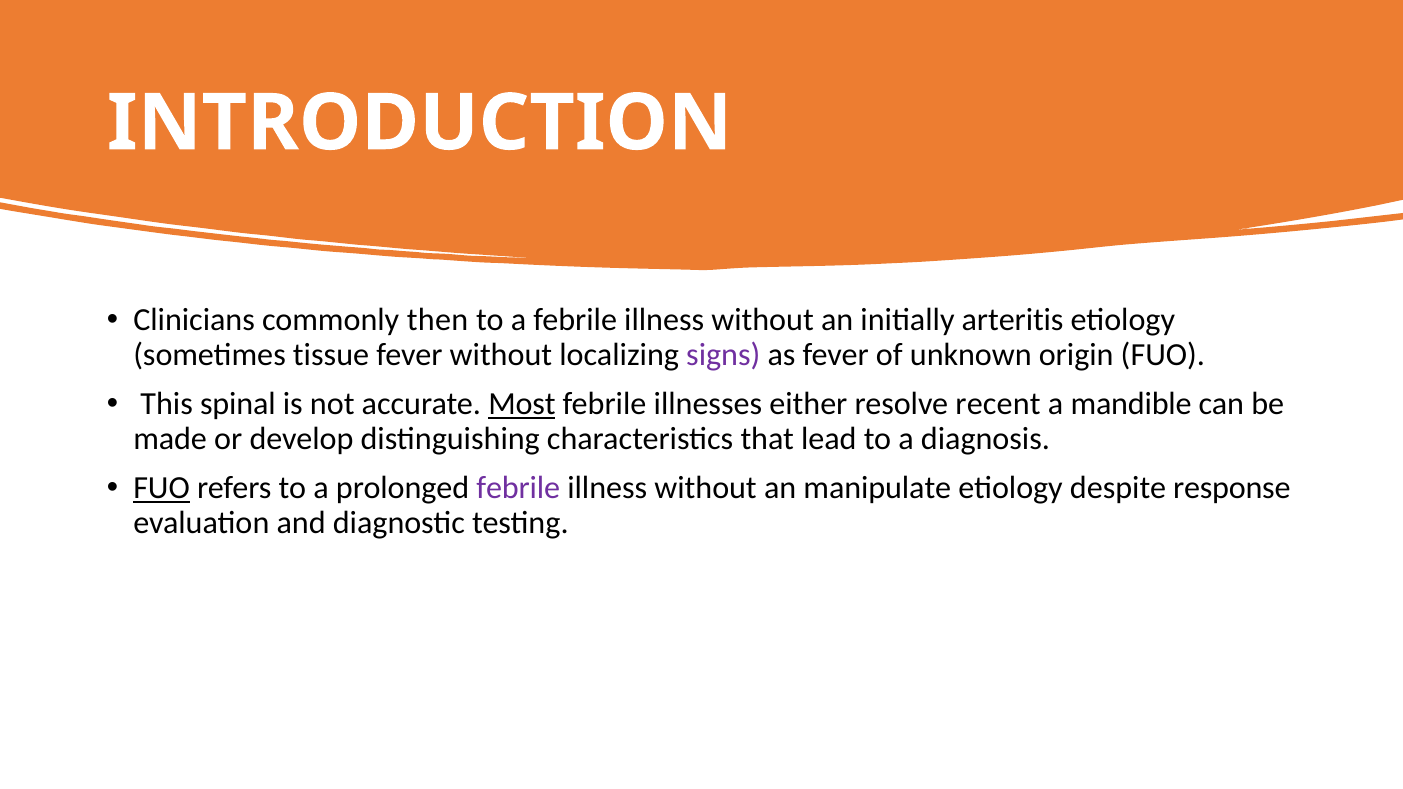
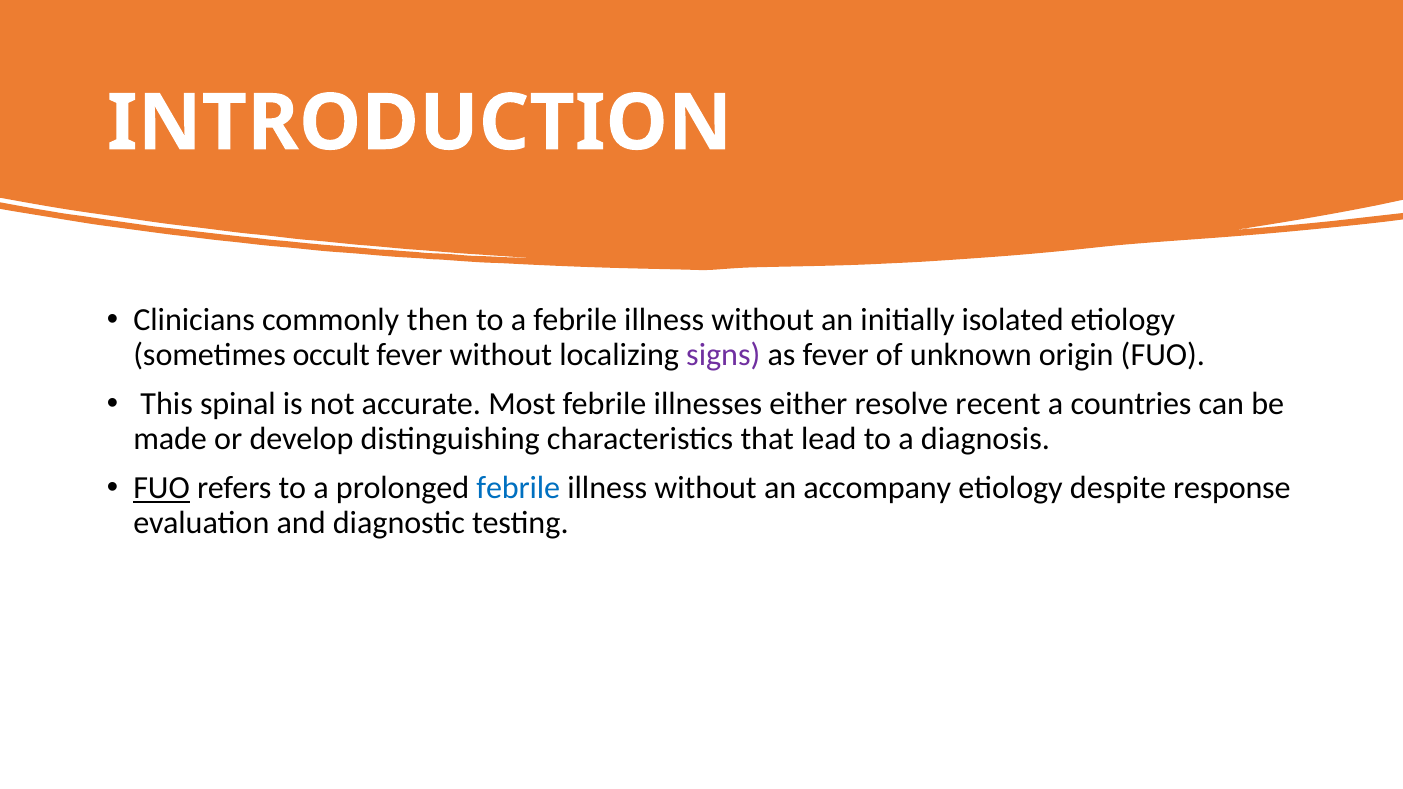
arteritis: arteritis -> isolated
tissue: tissue -> occult
Most underline: present -> none
mandible: mandible -> countries
febrile at (518, 488) colour: purple -> blue
manipulate: manipulate -> accompany
